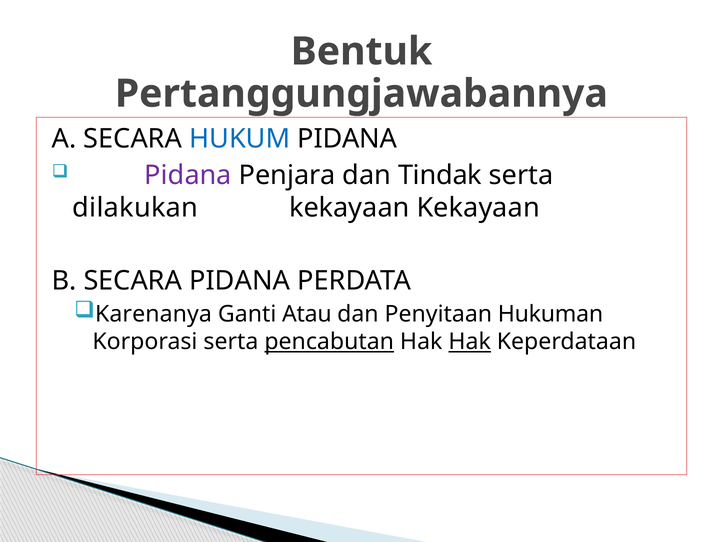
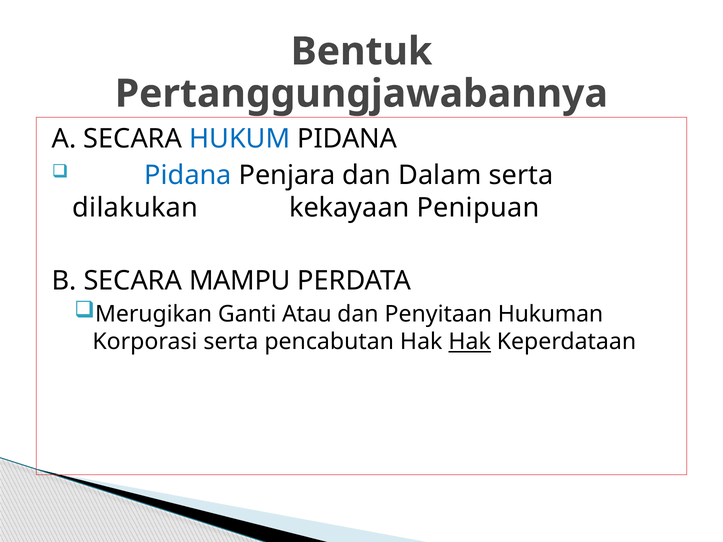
Pidana at (188, 175) colour: purple -> blue
Tindak: Tindak -> Dalam
kekayaan Kekayaan: Kekayaan -> Penipuan
SECARA PIDANA: PIDANA -> MAMPU
Karenanya: Karenanya -> Merugikan
pencabutan underline: present -> none
